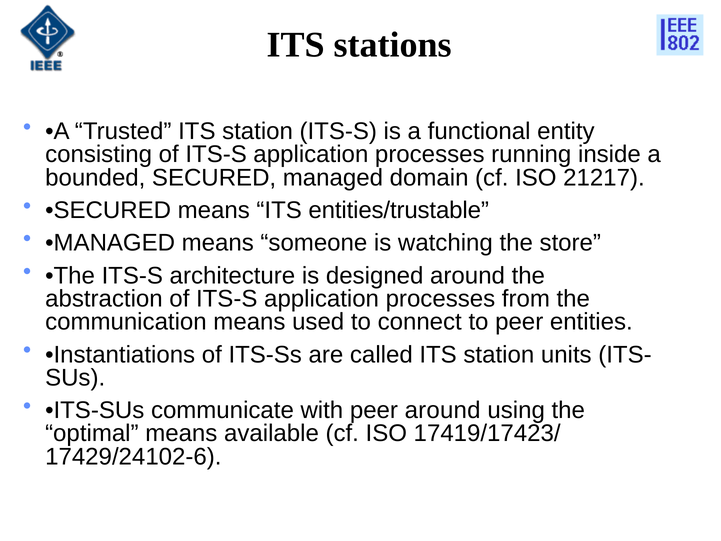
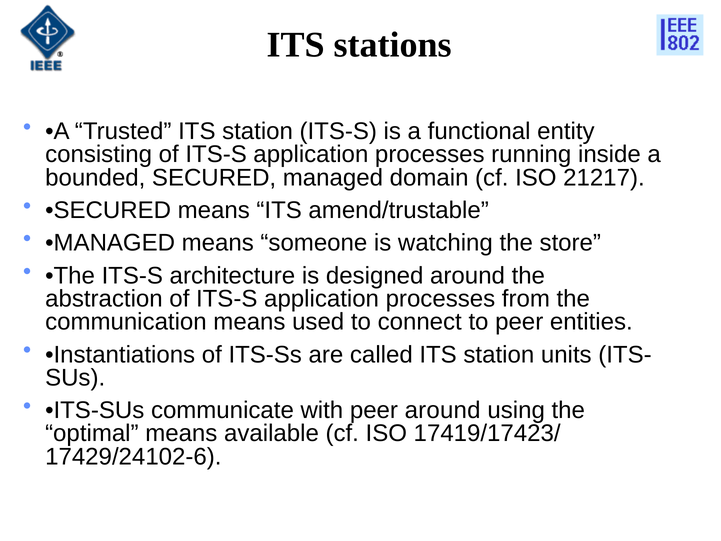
entities/trustable: entities/trustable -> amend/trustable
